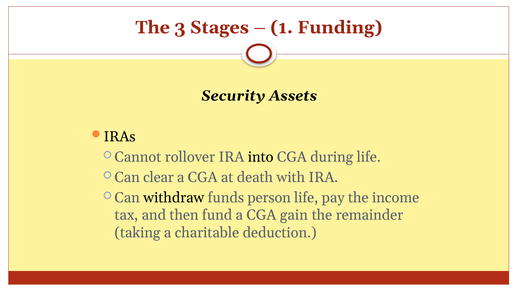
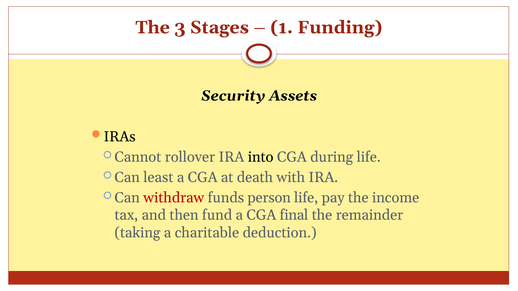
clear: clear -> least
withdraw colour: black -> red
gain: gain -> final
